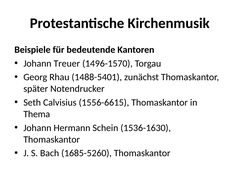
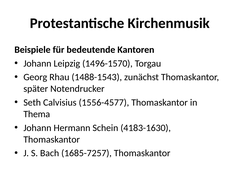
Treuer: Treuer -> Leipzig
1488-5401: 1488-5401 -> 1488-1543
1556-6615: 1556-6615 -> 1556-4577
1536-1630: 1536-1630 -> 4183-1630
1685-5260: 1685-5260 -> 1685-7257
